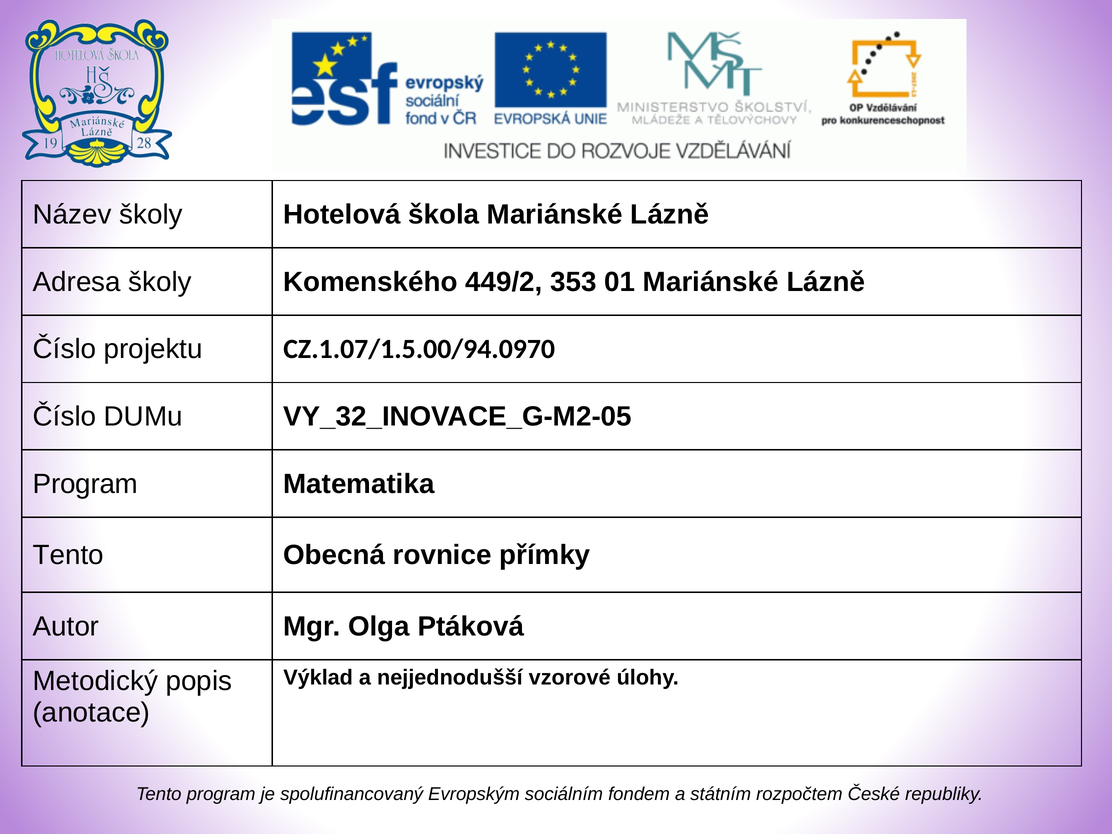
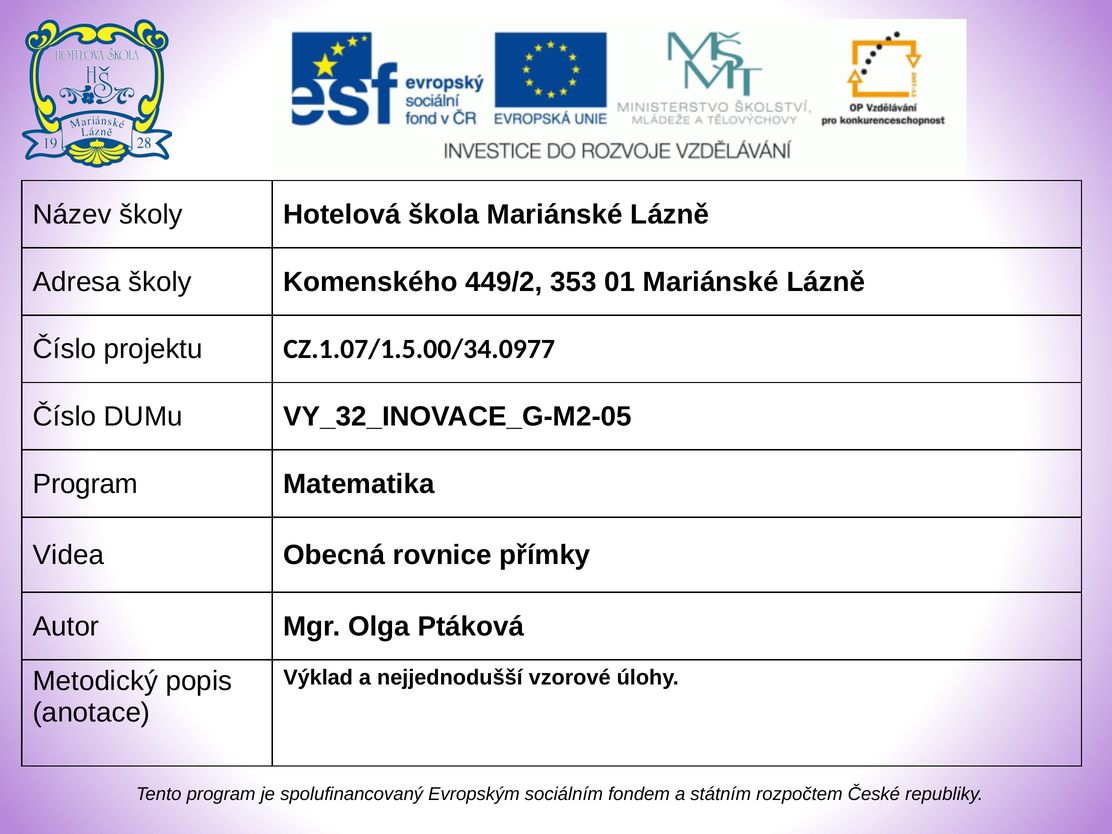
CZ.1.07/1.5.00/94.0970: CZ.1.07/1.5.00/94.0970 -> CZ.1.07/1.5.00/34.0977
Tento at (68, 555): Tento -> Videa
